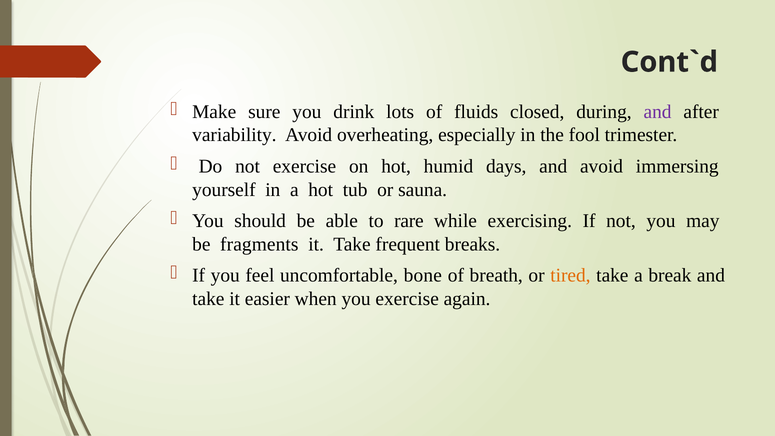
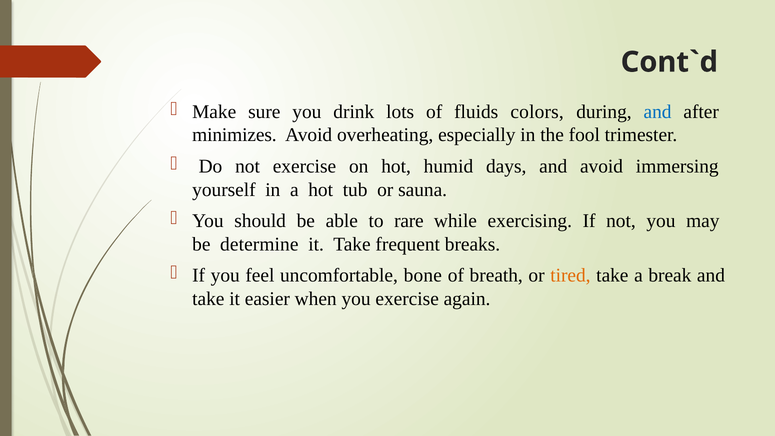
closed: closed -> colors
and at (658, 112) colour: purple -> blue
variability: variability -> minimizes
fragments: fragments -> determine
